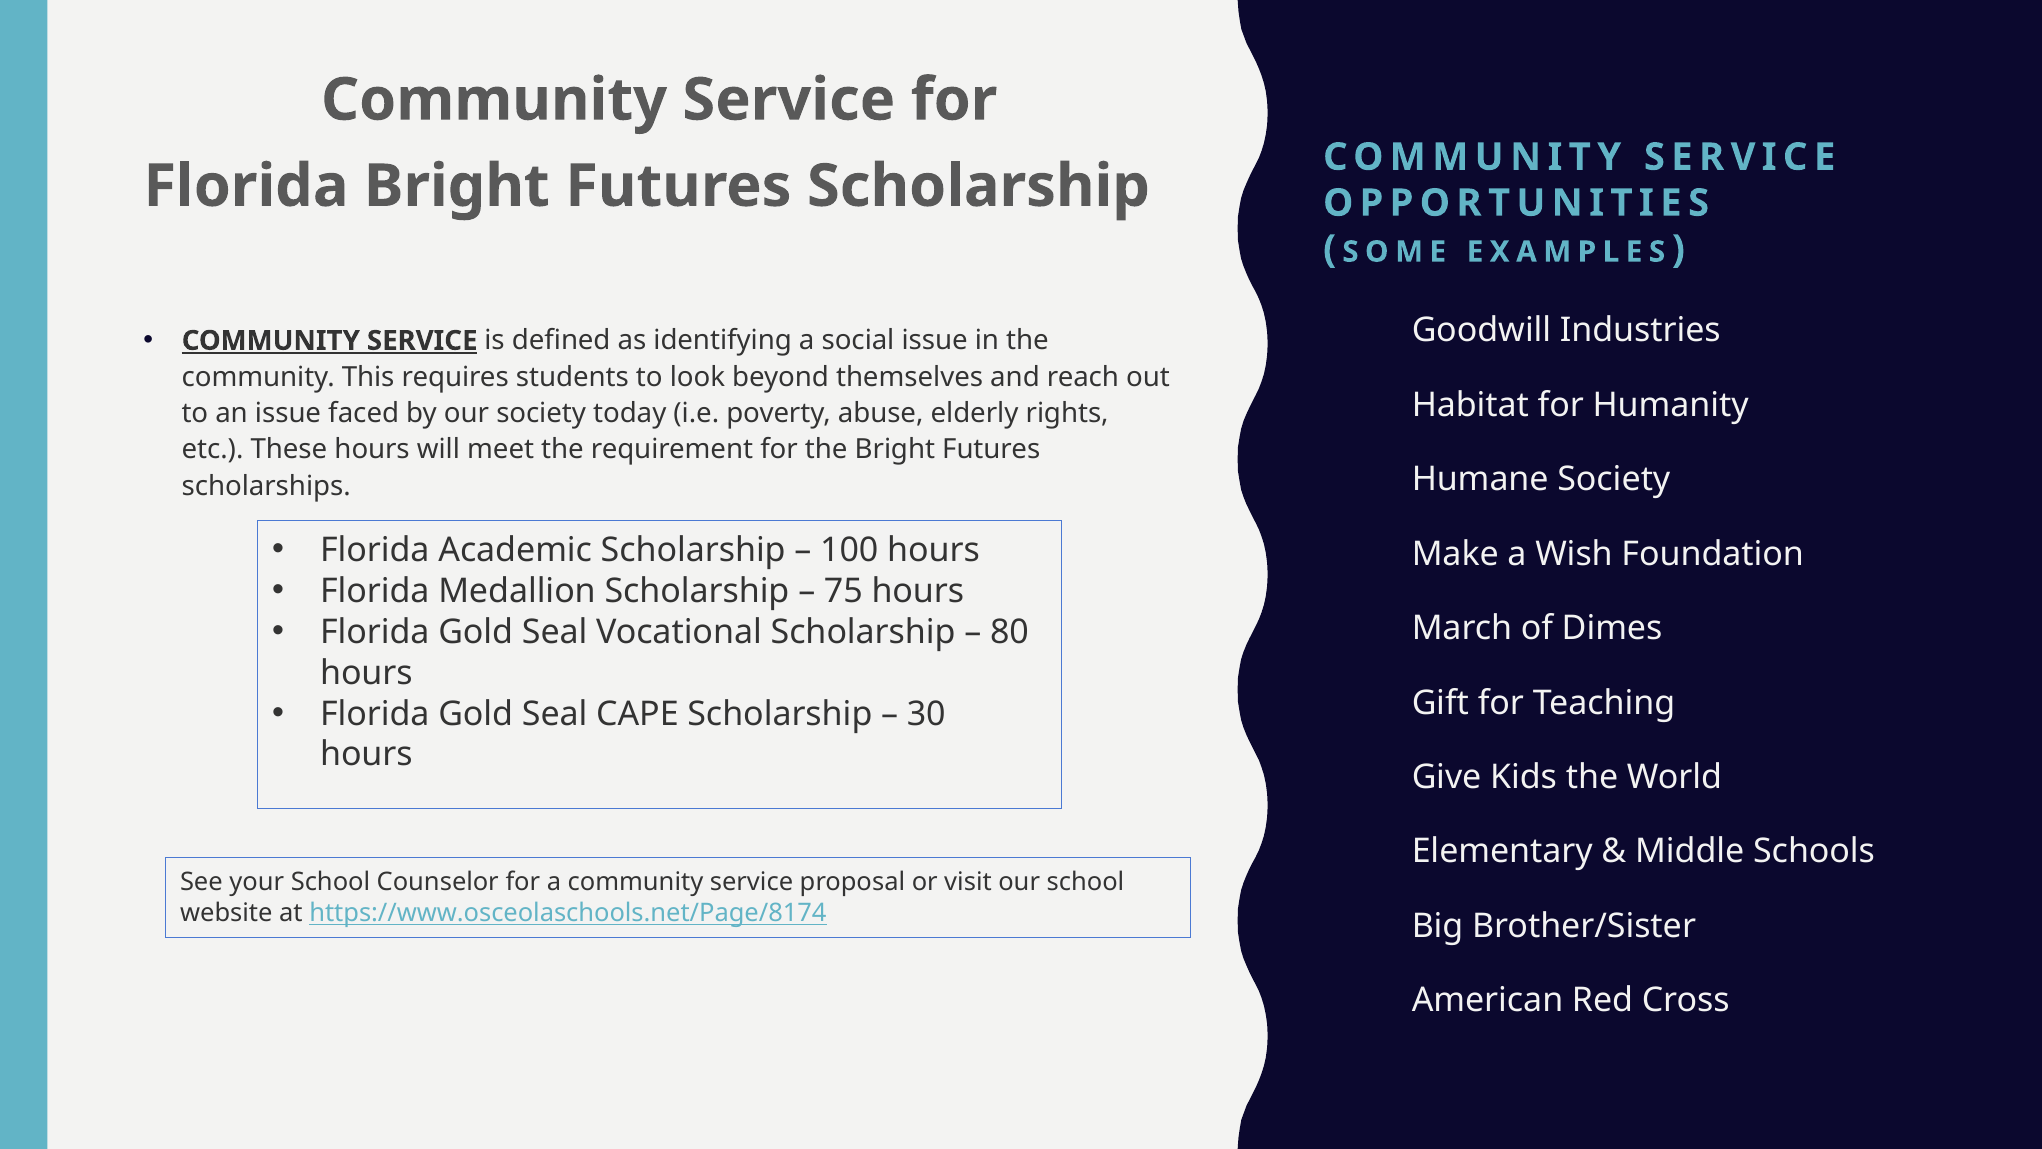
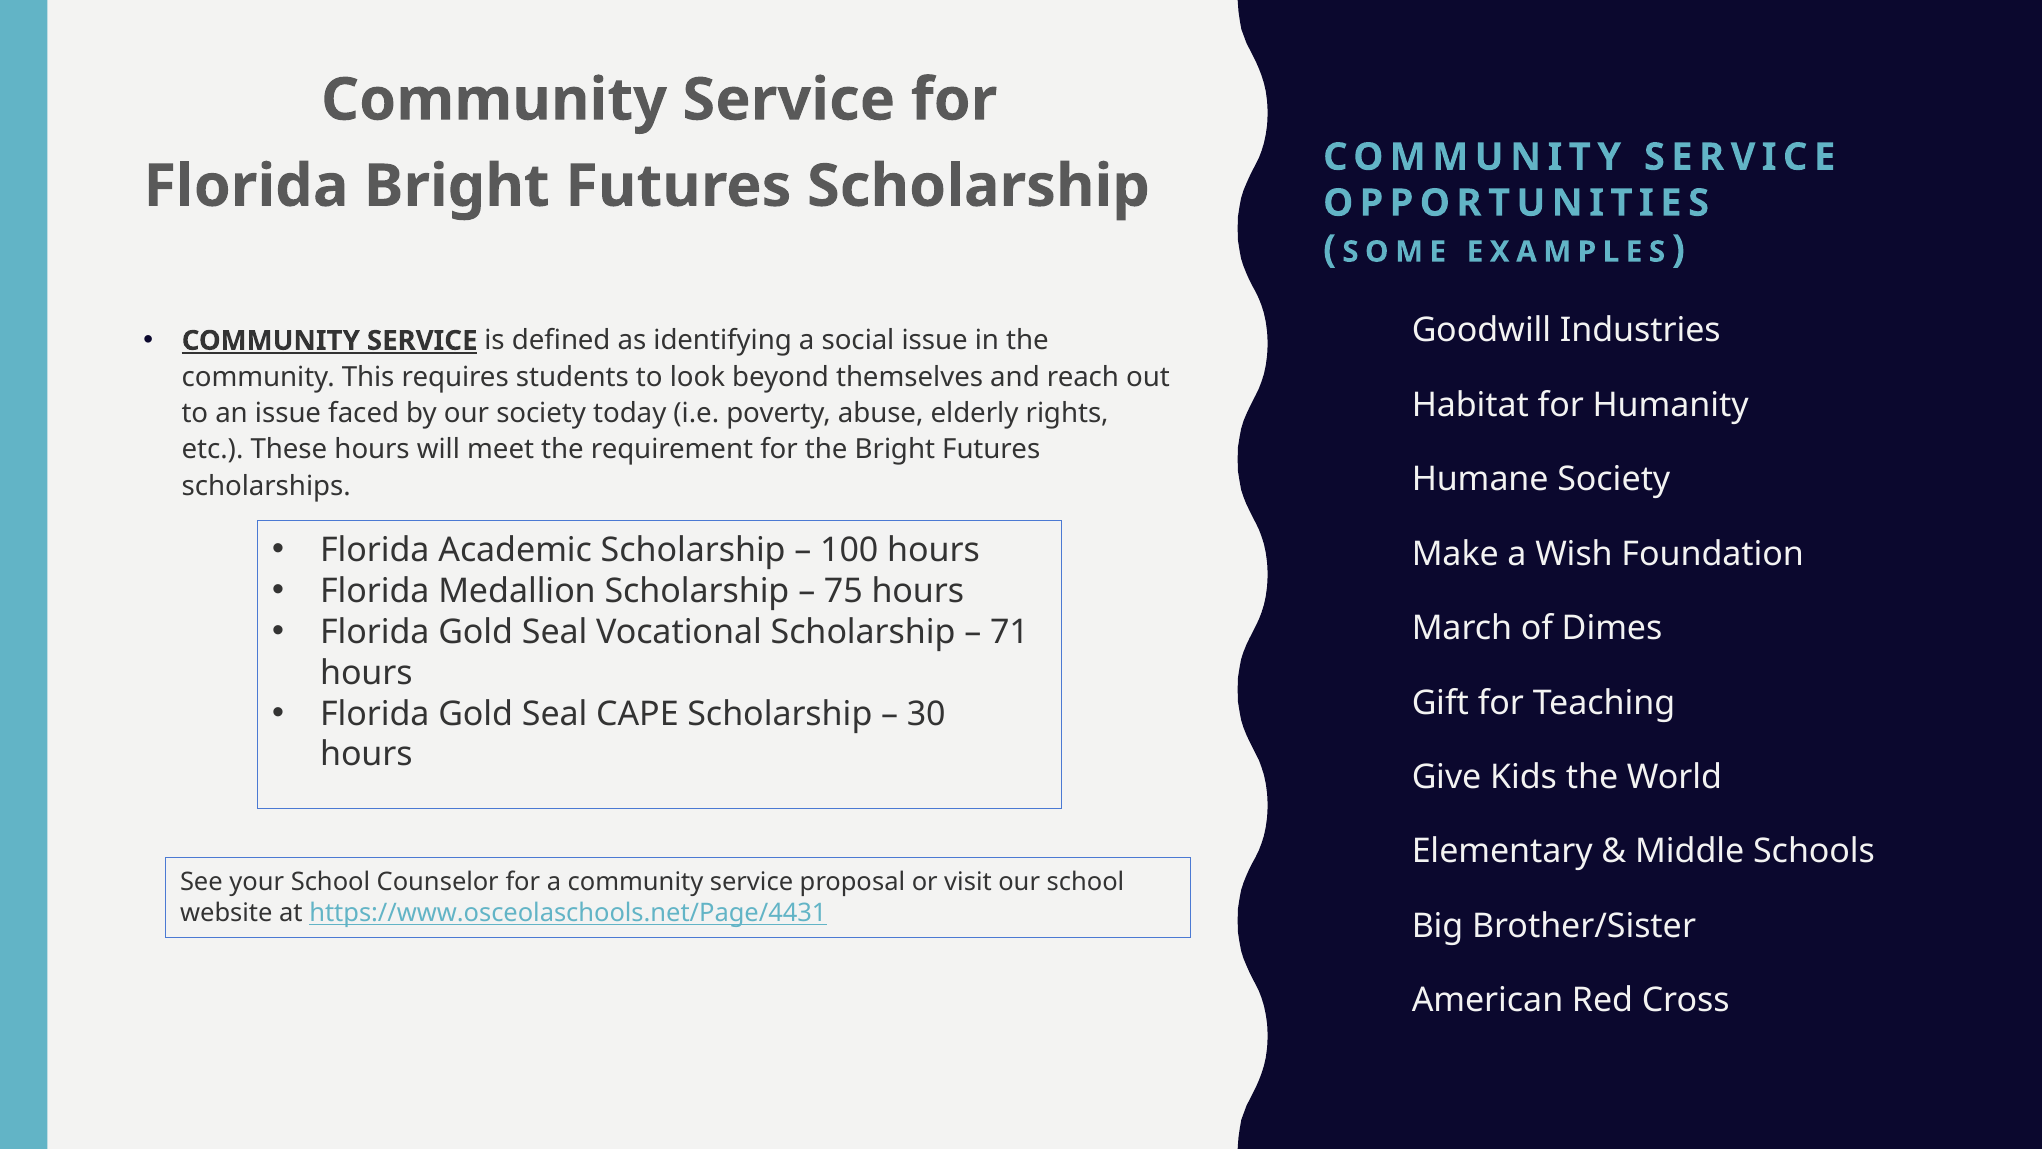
80: 80 -> 71
https://www.osceolaschools.net/Page/8174: https://www.osceolaschools.net/Page/8174 -> https://www.osceolaschools.net/Page/4431
